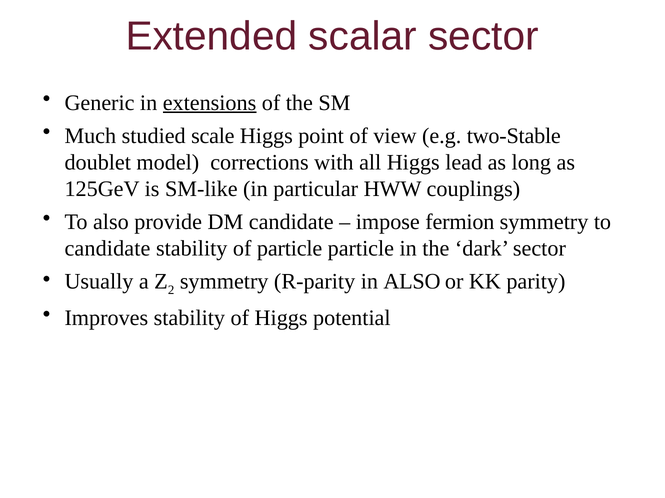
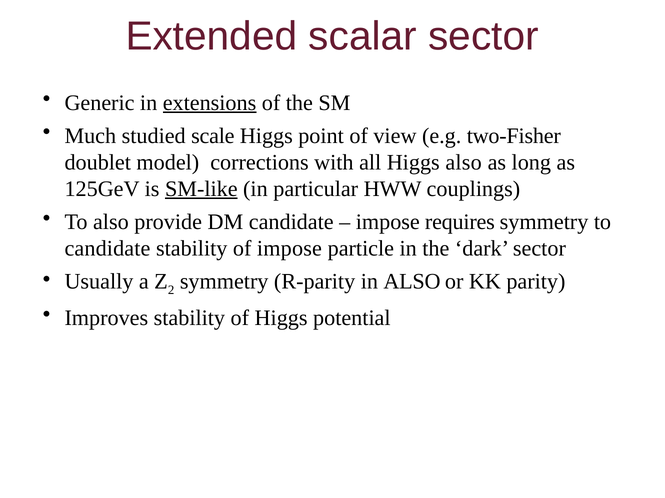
two-Stable: two-Stable -> two-Fisher
Higgs lead: lead -> also
SM-like underline: none -> present
fermion: fermion -> requires
of particle: particle -> impose
